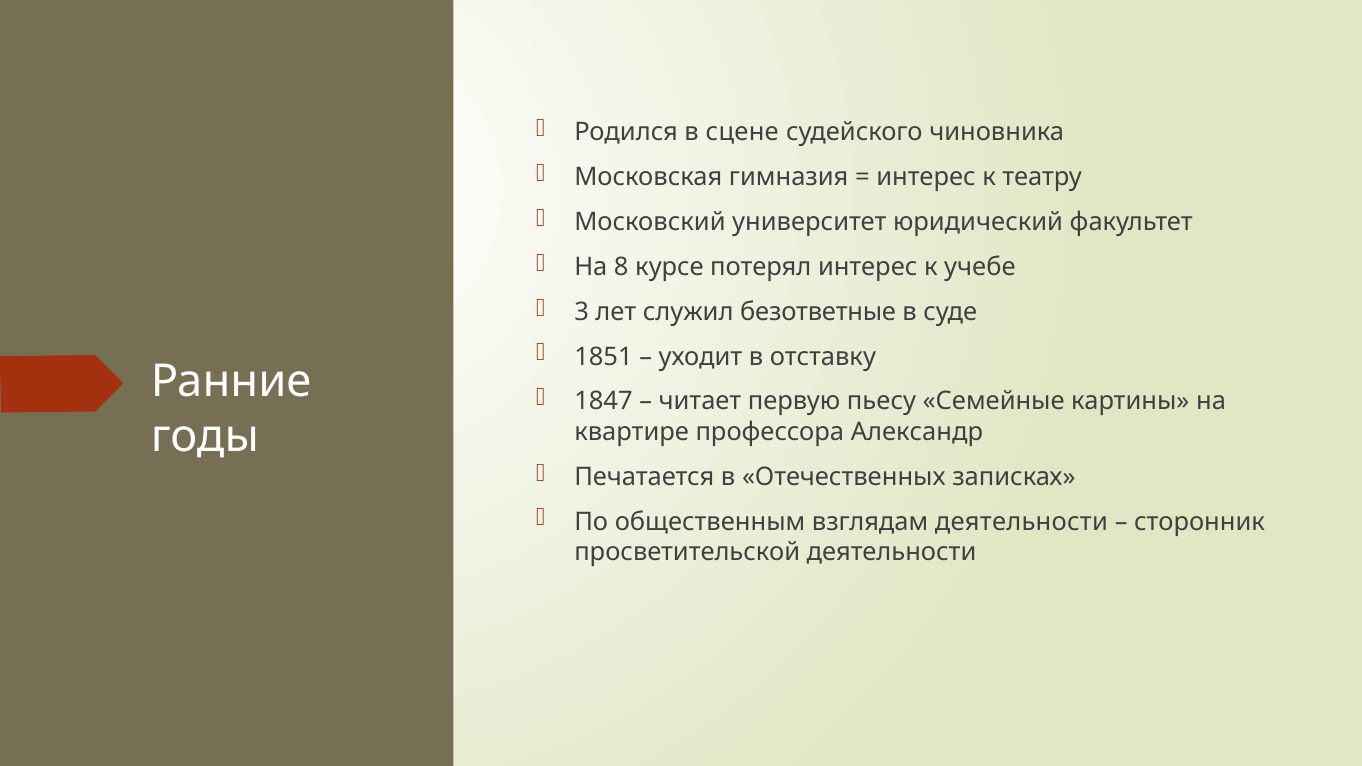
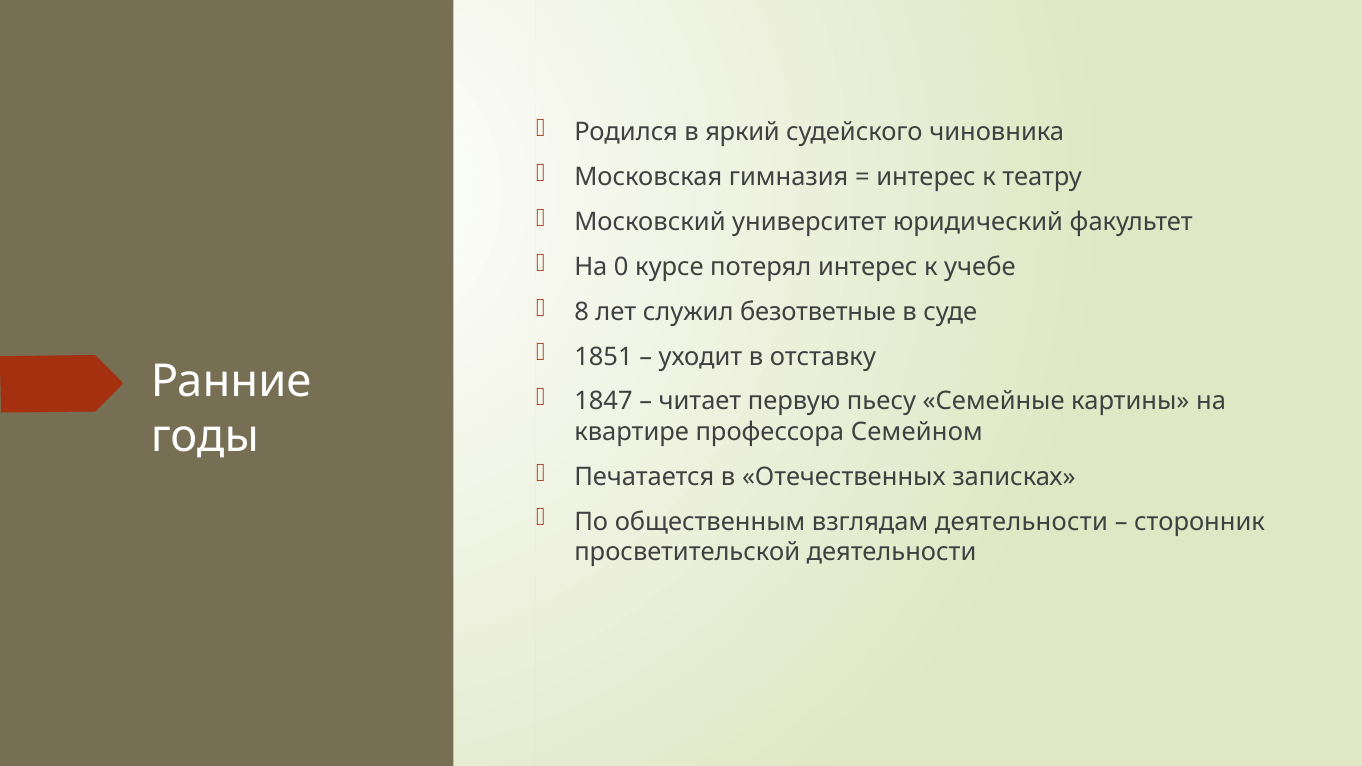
сцене: сцене -> яркий
8: 8 -> 0
3: 3 -> 8
Александр: Александр -> Семейном
